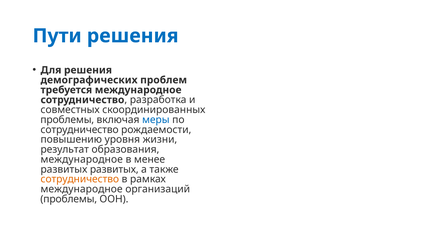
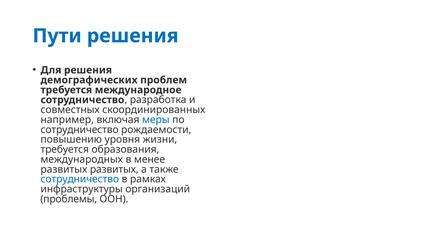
проблемы at (67, 120): проблемы -> например
результат at (65, 150): результат -> требуется
международное at (82, 160): международное -> международных
сотрудничество at (80, 179) colour: orange -> blue
международное at (82, 189): международное -> инфраструктуры
